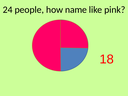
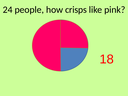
name: name -> crisps
